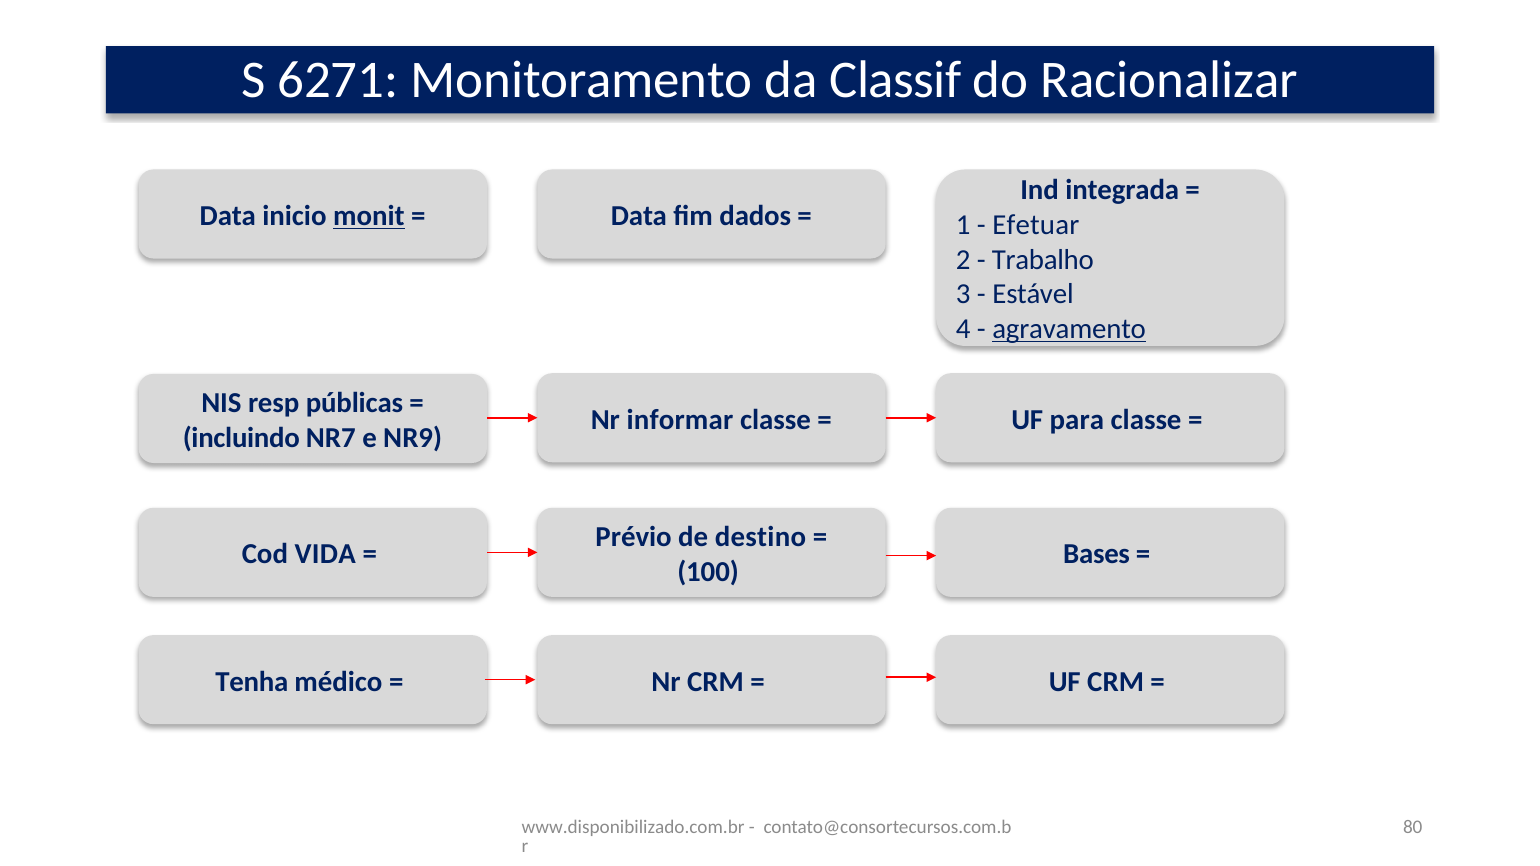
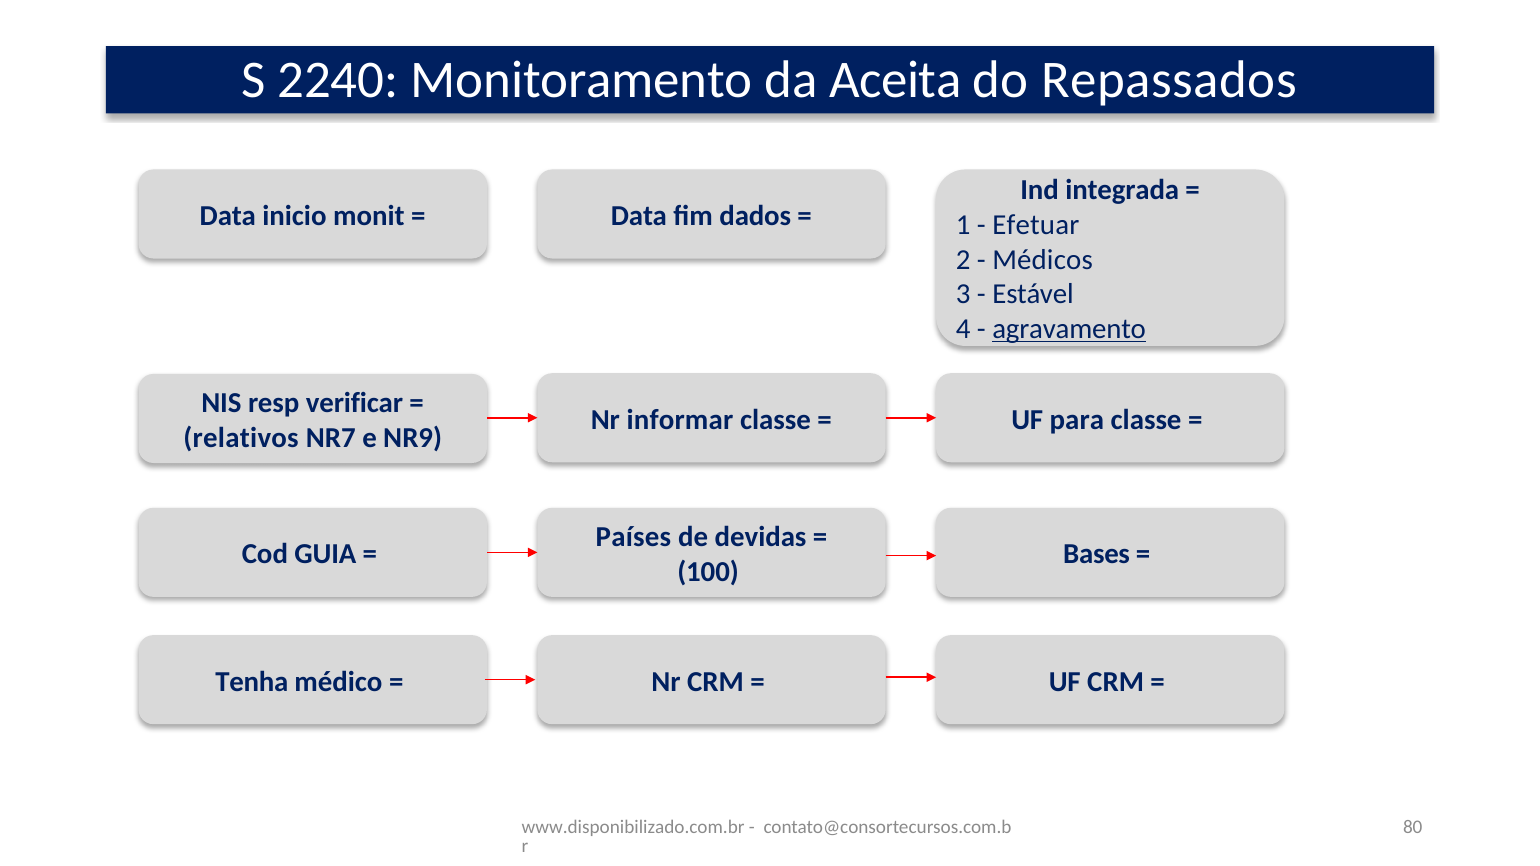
6271: 6271 -> 2240
Classif: Classif -> Aceita
Racionalizar: Racionalizar -> Repassados
monit underline: present -> none
Trabalho: Trabalho -> Médicos
públicas: públicas -> verificar
incluindo: incluindo -> relativos
Prévio: Prévio -> Países
destino: destino -> devidas
VIDA: VIDA -> GUIA
